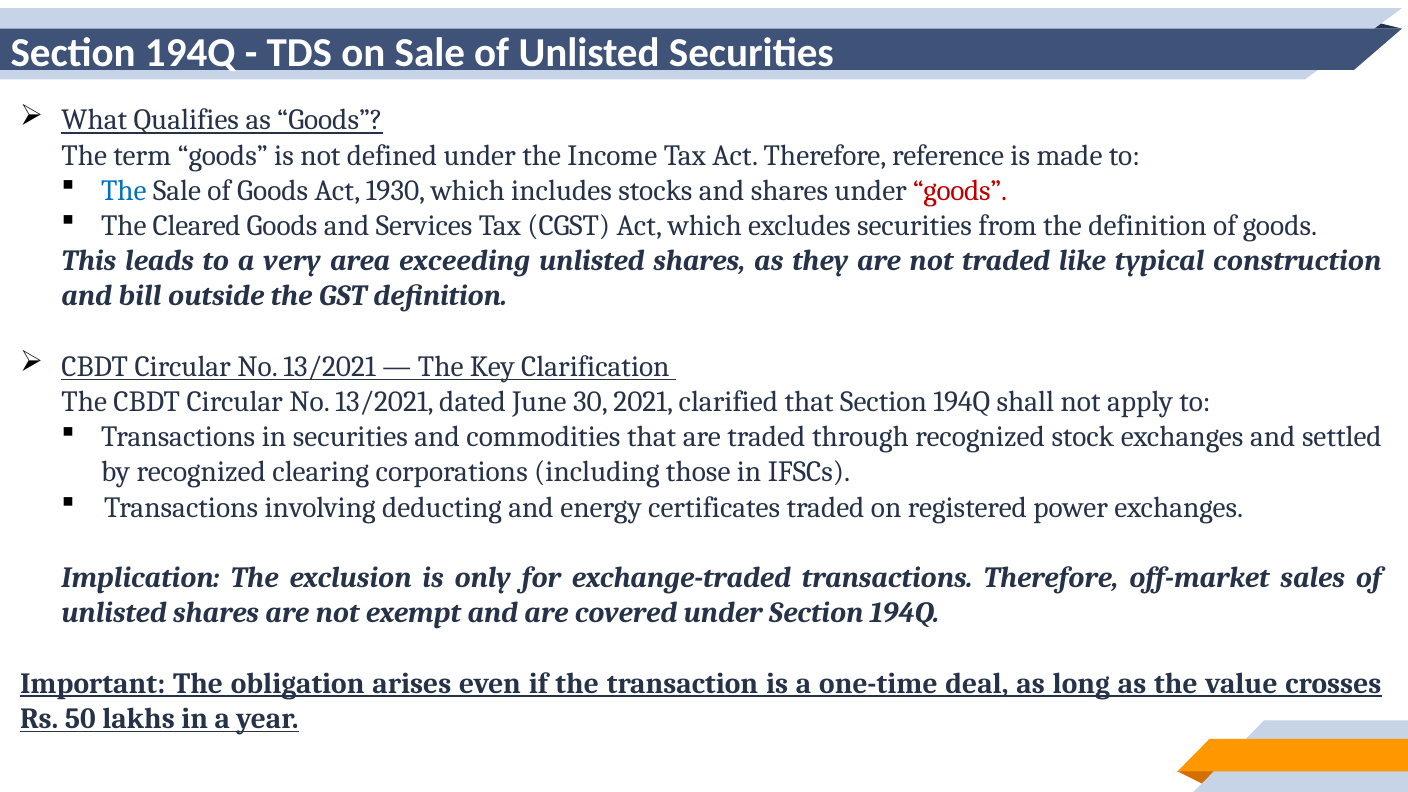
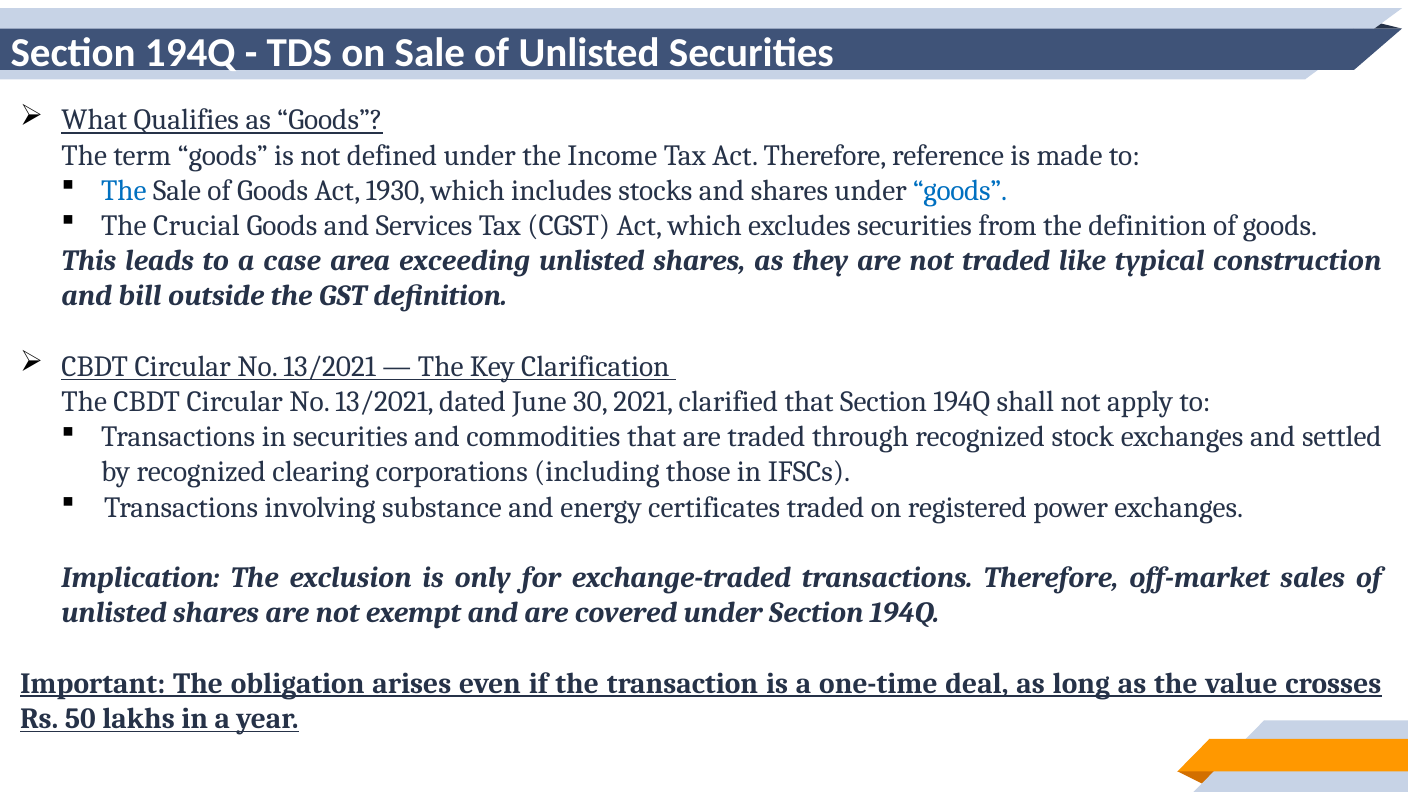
goods at (960, 191) colour: red -> blue
Cleared: Cleared -> Crucial
very: very -> case
deducting: deducting -> substance
